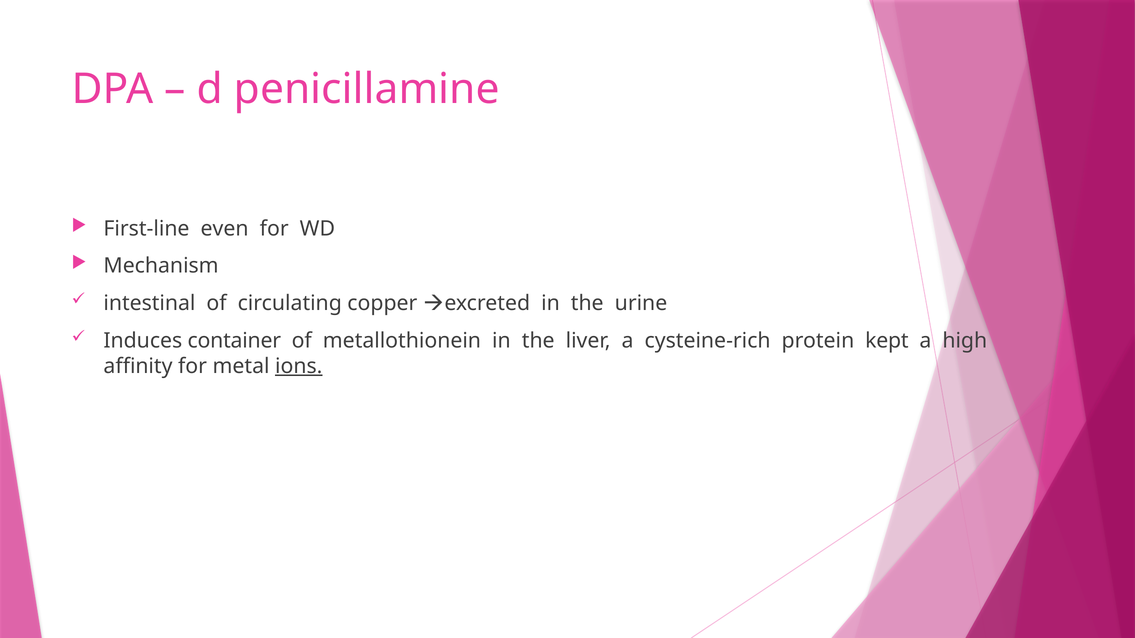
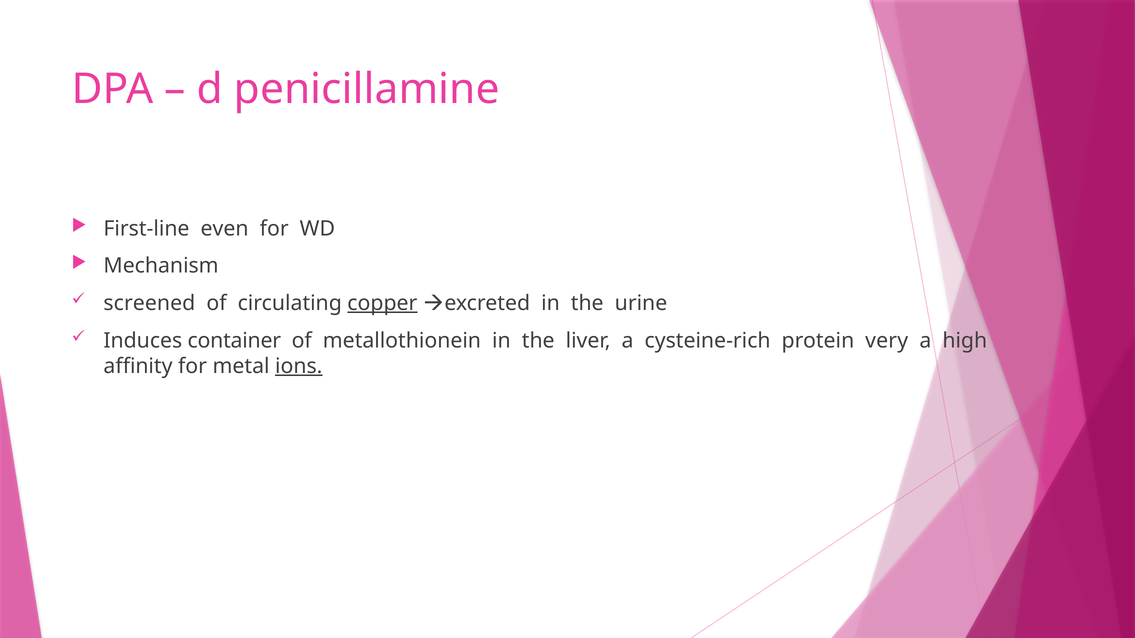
intestinal: intestinal -> screened
copper underline: none -> present
kept: kept -> very
